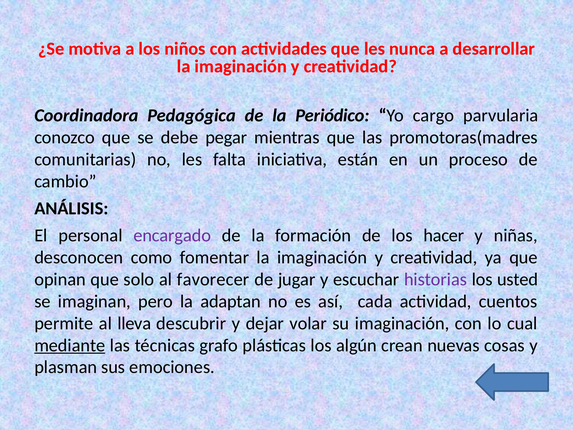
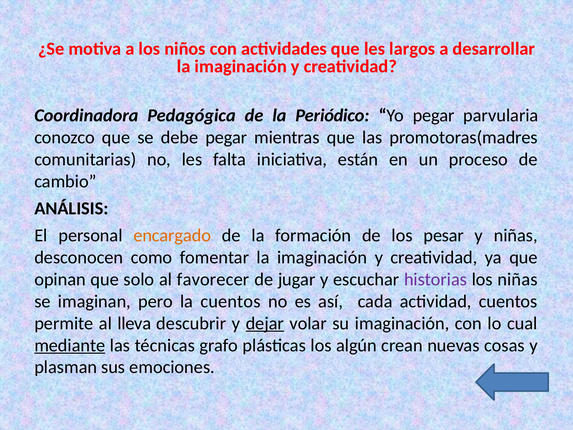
nunca: nunca -> largos
Yo cargo: cargo -> pegar
encargado colour: purple -> orange
hacer: hacer -> pesar
los usted: usted -> niñas
la adaptan: adaptan -> cuentos
dejar underline: none -> present
